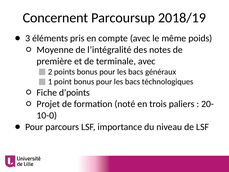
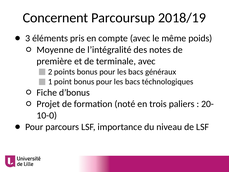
d’points: d’points -> d’bonus
